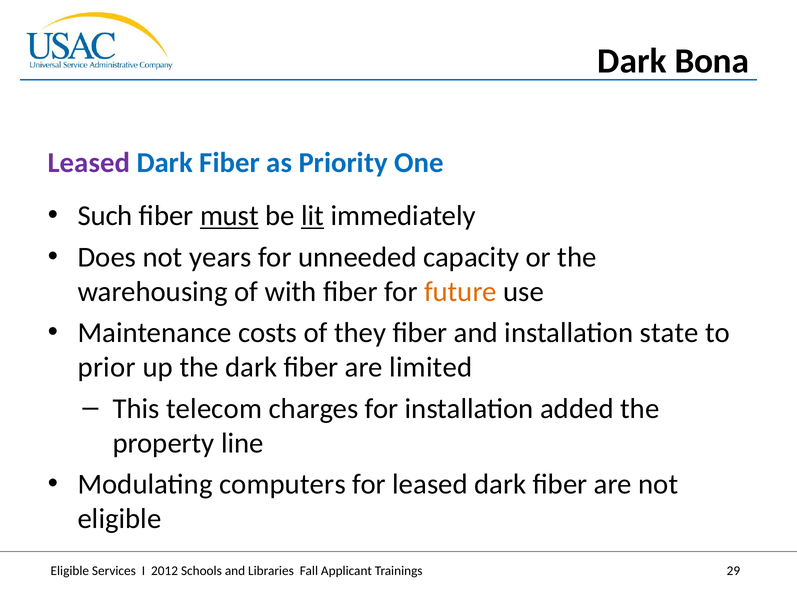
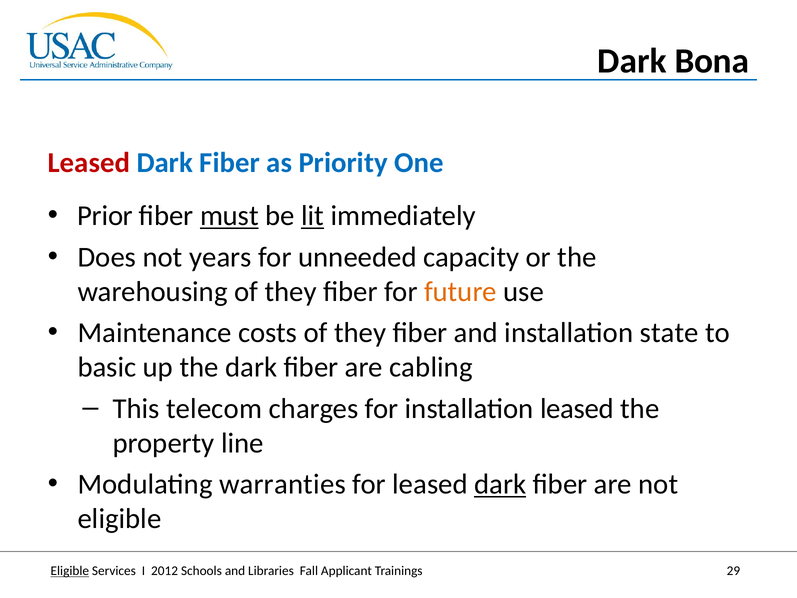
Leased at (89, 163) colour: purple -> red
Such: Such -> Prior
warehousing of with: with -> they
prior: prior -> basic
limited: limited -> cabling
installation added: added -> leased
computers: computers -> warranties
dark at (500, 484) underline: none -> present
Eligible at (70, 571) underline: none -> present
